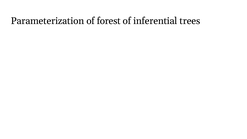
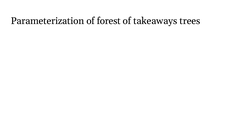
inferential: inferential -> takeaways
